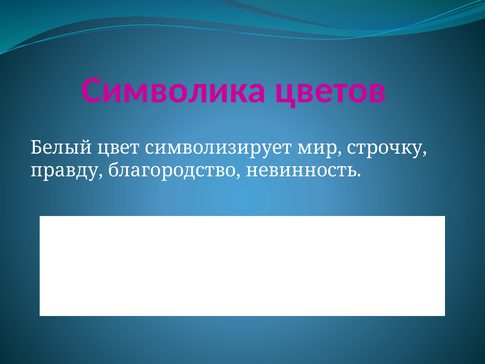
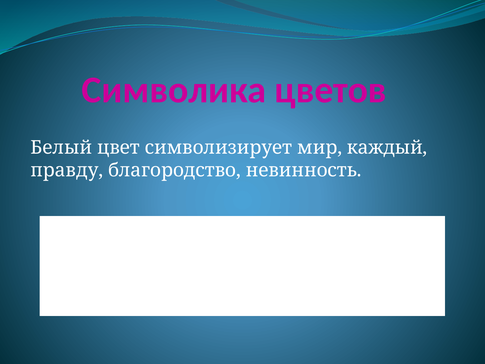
строчку: строчку -> каждый
